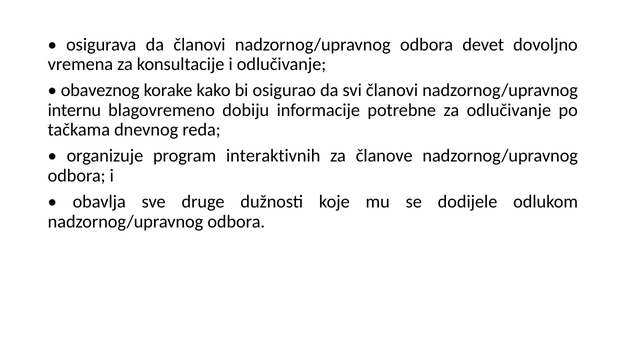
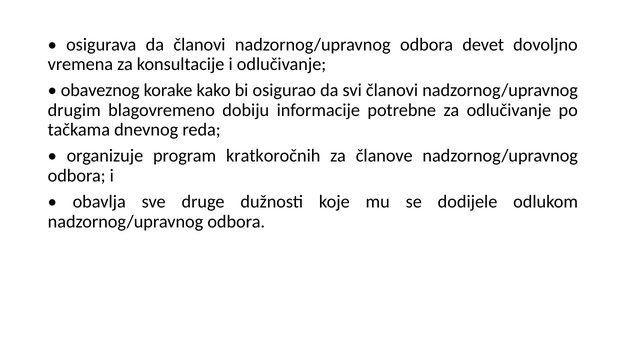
internu: internu -> drugim
interaktivnih: interaktivnih -> kratkoročnih
